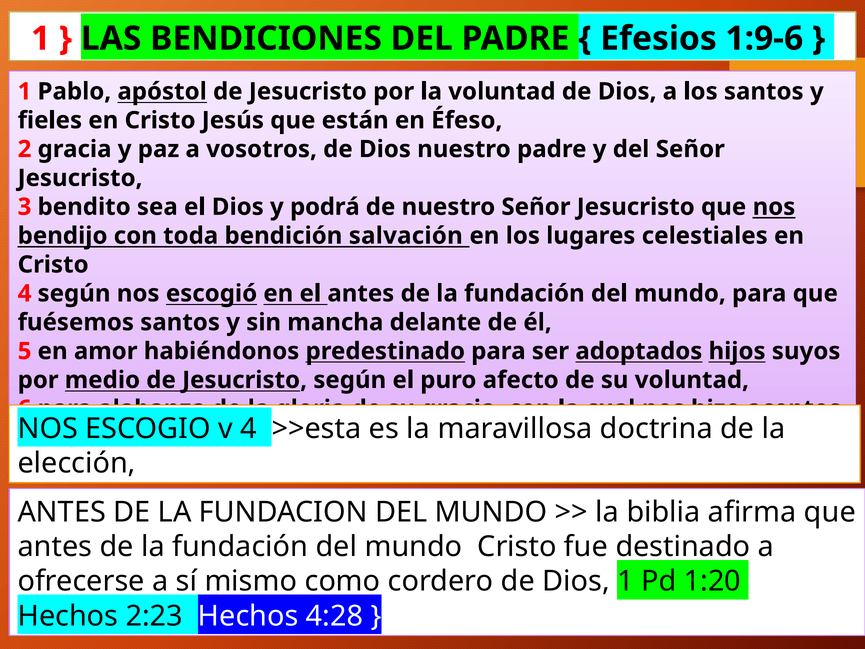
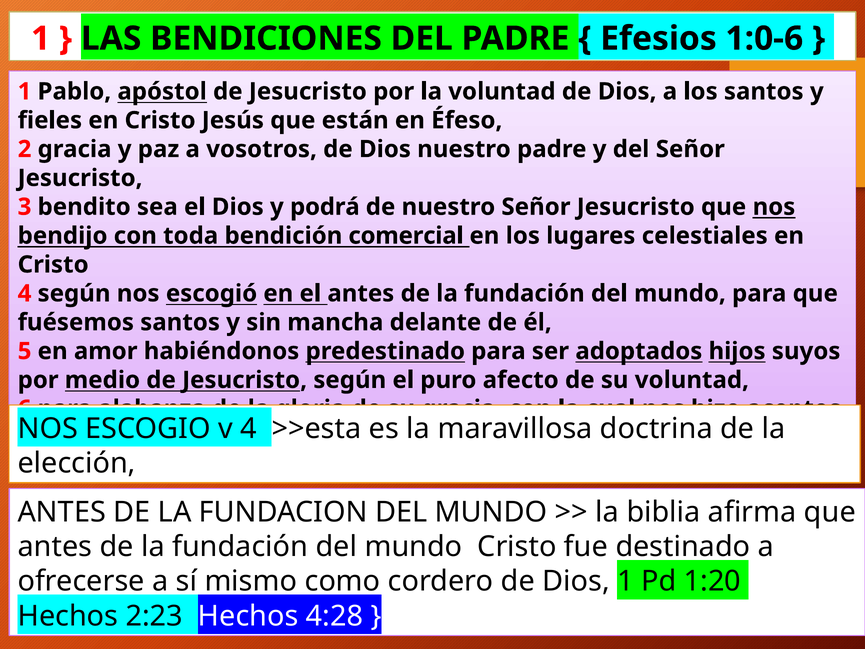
1:9-6: 1:9-6 -> 1:0-6
salvación: salvación -> comercial
